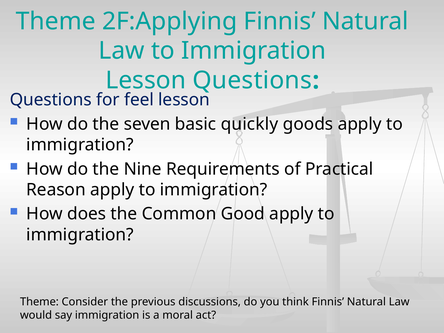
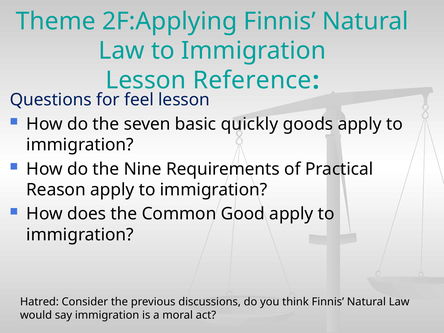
Lesson Questions: Questions -> Reference
Theme at (39, 302): Theme -> Hatred
